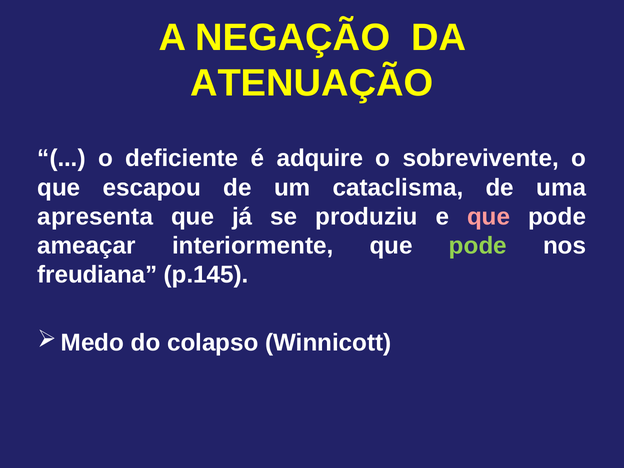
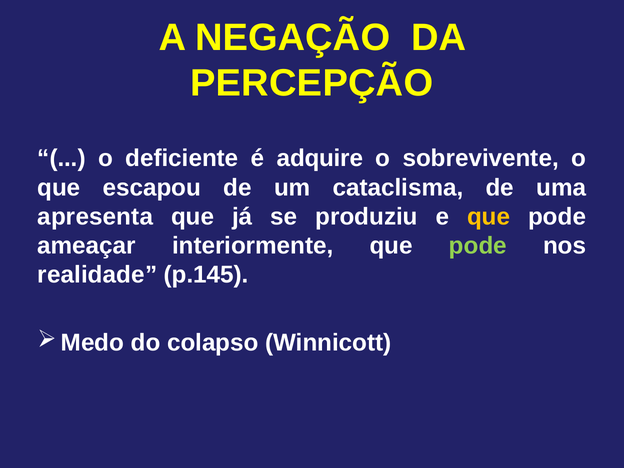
ATENUAÇÃO: ATENUAÇÃO -> PERCEPÇÃO
que at (489, 217) colour: pink -> yellow
freudiana: freudiana -> realidade
